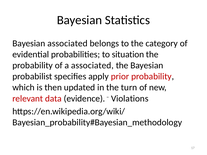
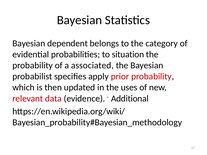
Bayesian associated: associated -> dependent
turn: turn -> uses
Violations: Violations -> Additional
